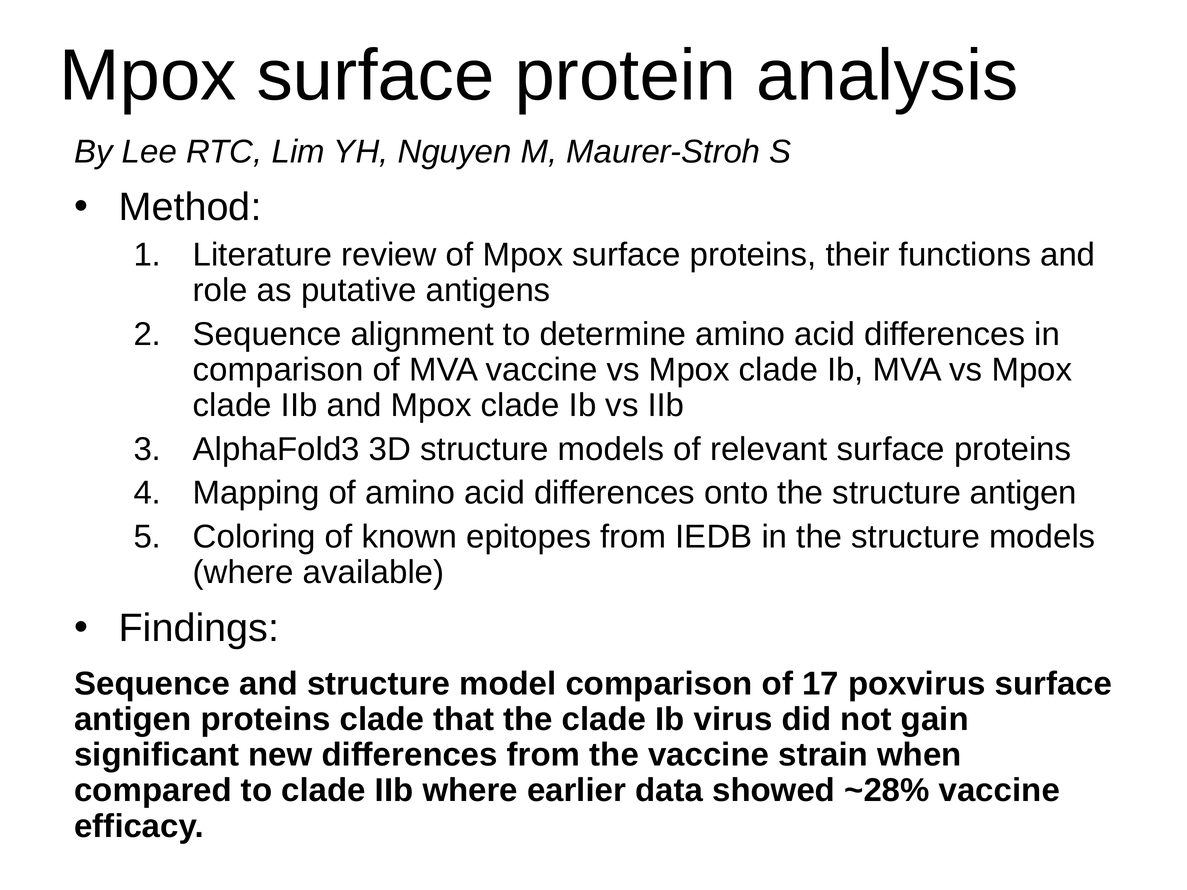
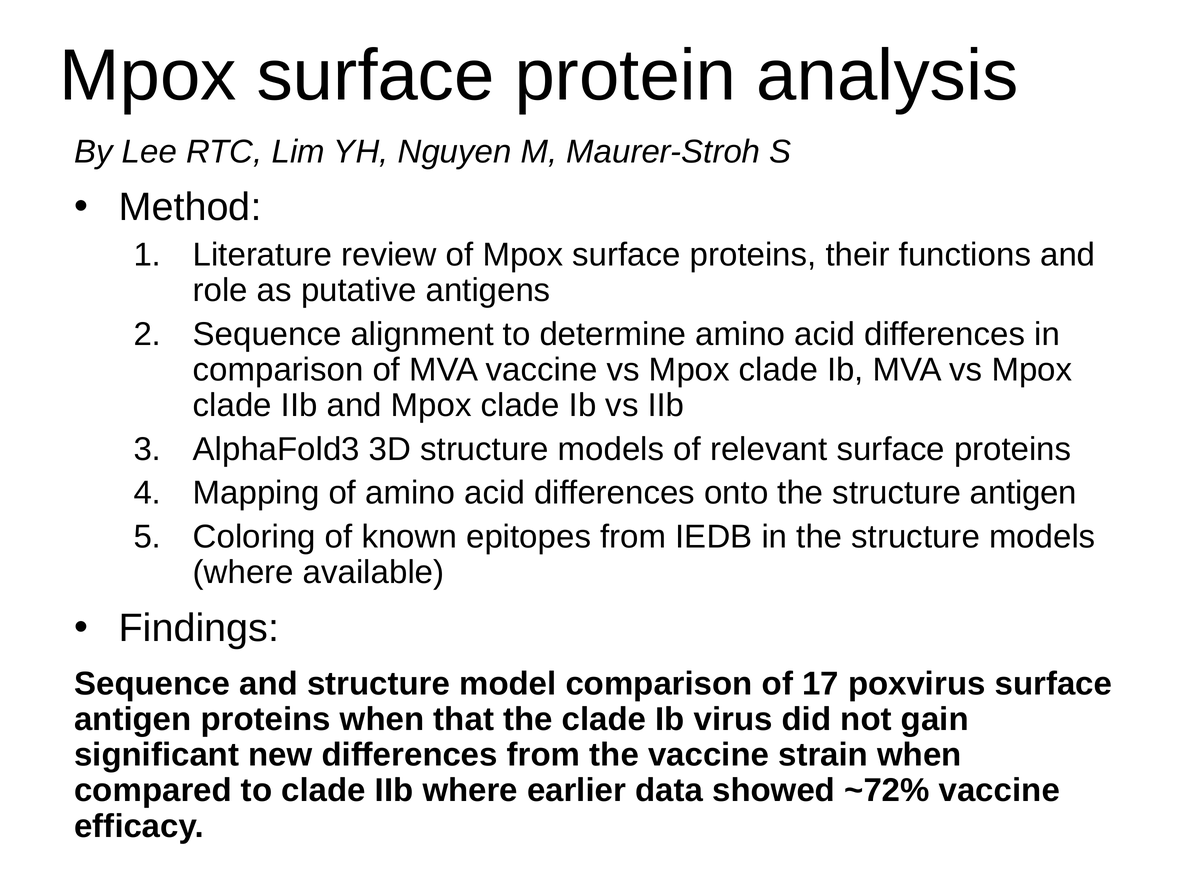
proteins clade: clade -> when
~28%: ~28% -> ~72%
